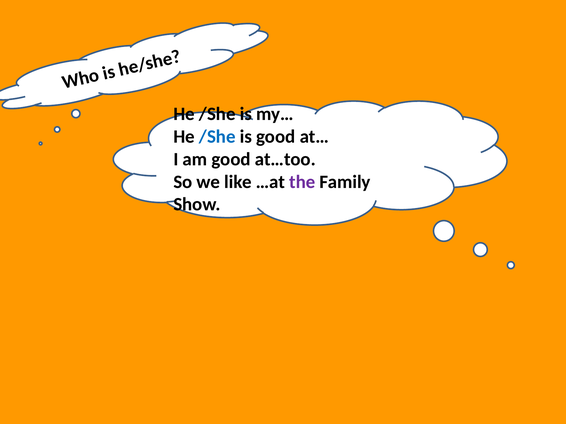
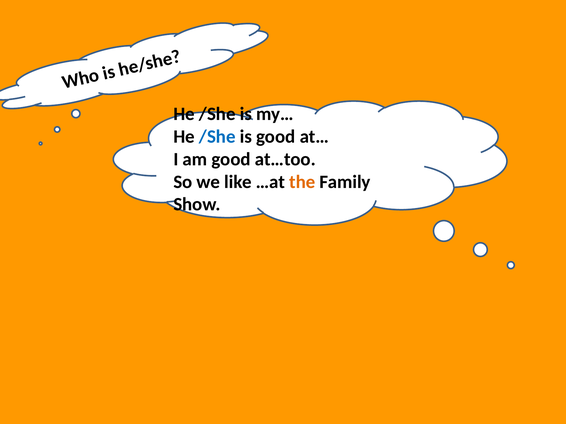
the colour: purple -> orange
